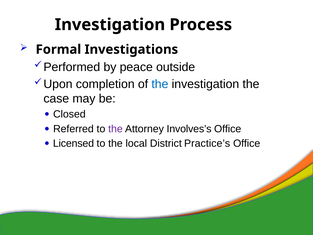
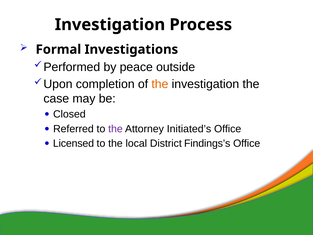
the at (160, 84) colour: blue -> orange
Involves’s: Involves’s -> Initiated’s
Practice’s: Practice’s -> Findings’s
